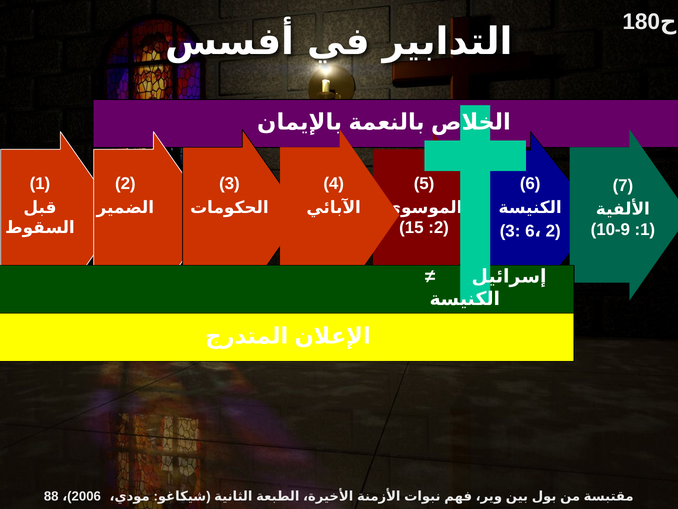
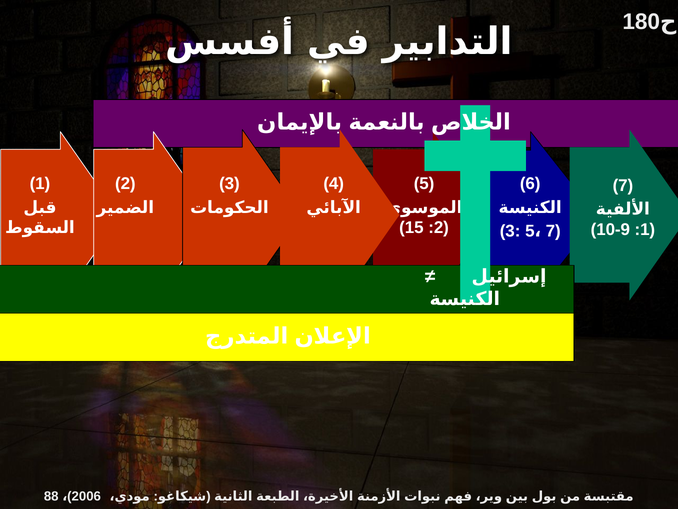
3 6: 6 -> 5
2 at (553, 231): 2 -> 7
